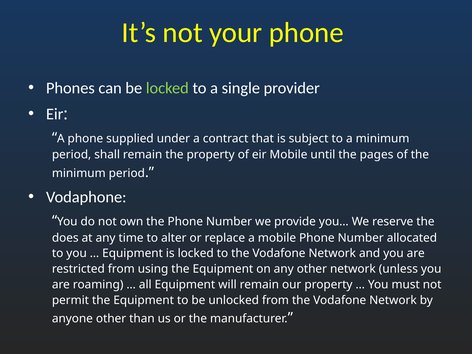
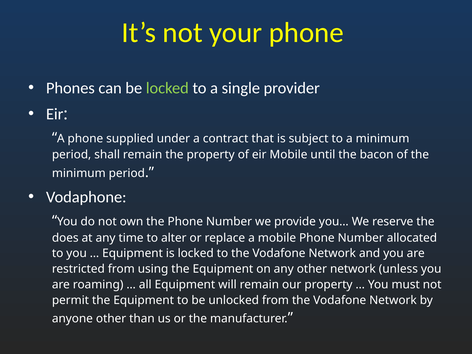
pages: pages -> bacon
